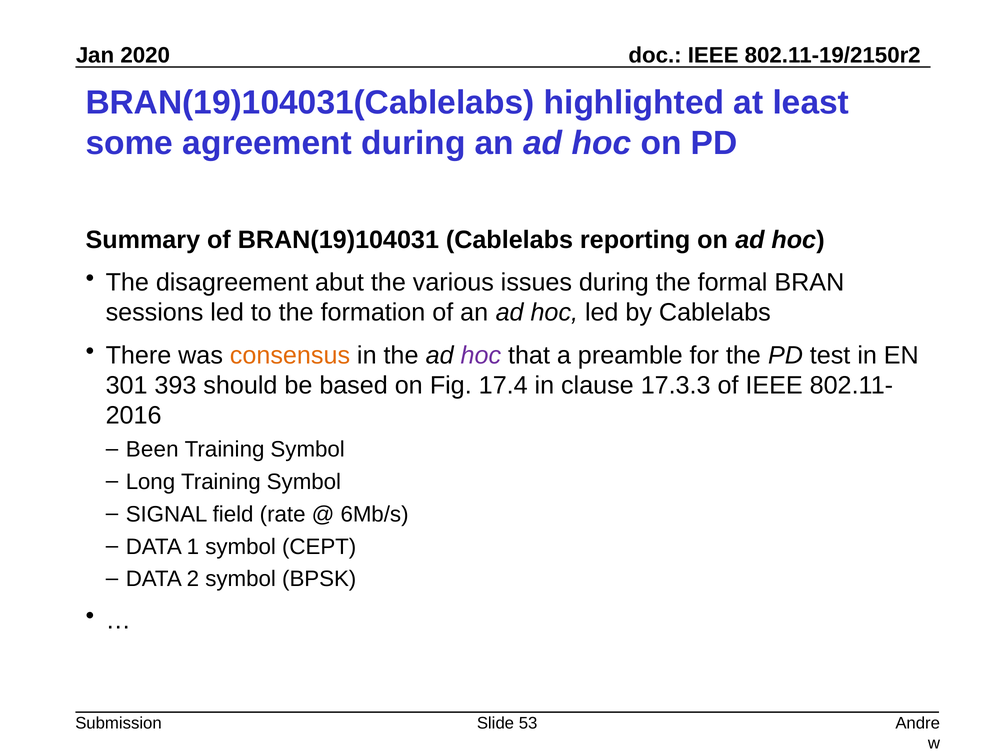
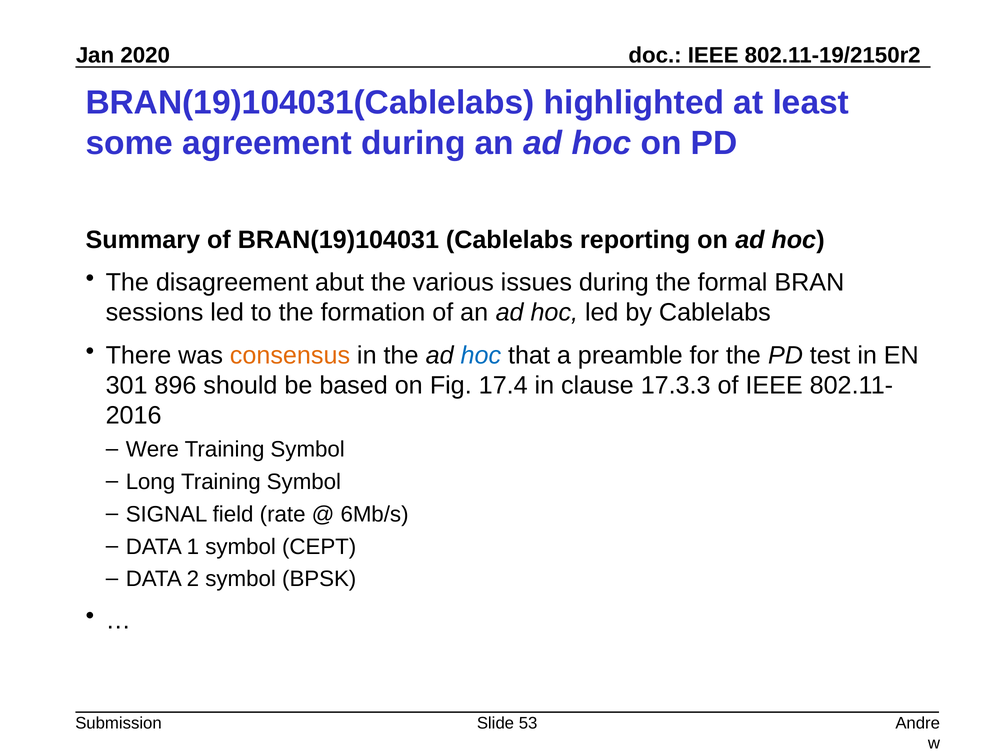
hoc at (481, 356) colour: purple -> blue
393: 393 -> 896
Been: Been -> Were
